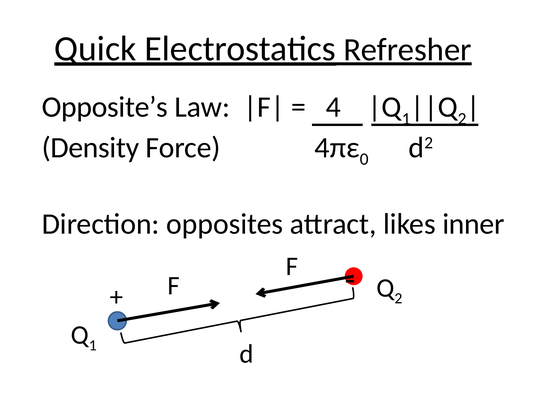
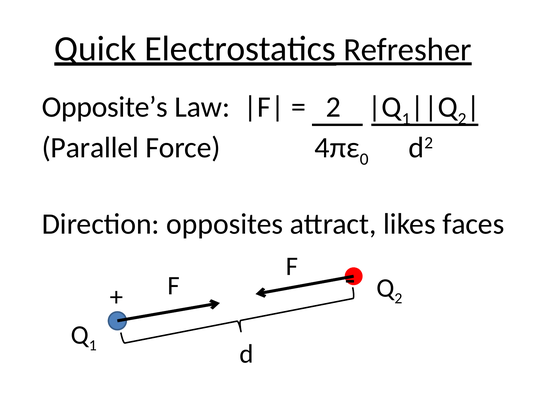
4 at (334, 107): 4 -> 2
Density: Density -> Parallel
inner: inner -> faces
